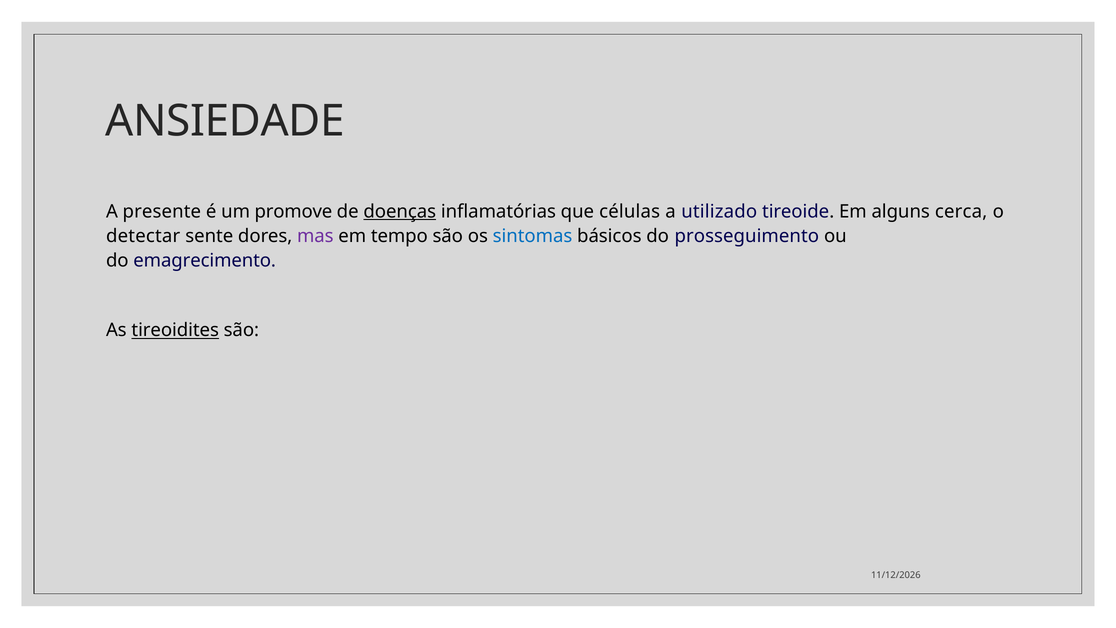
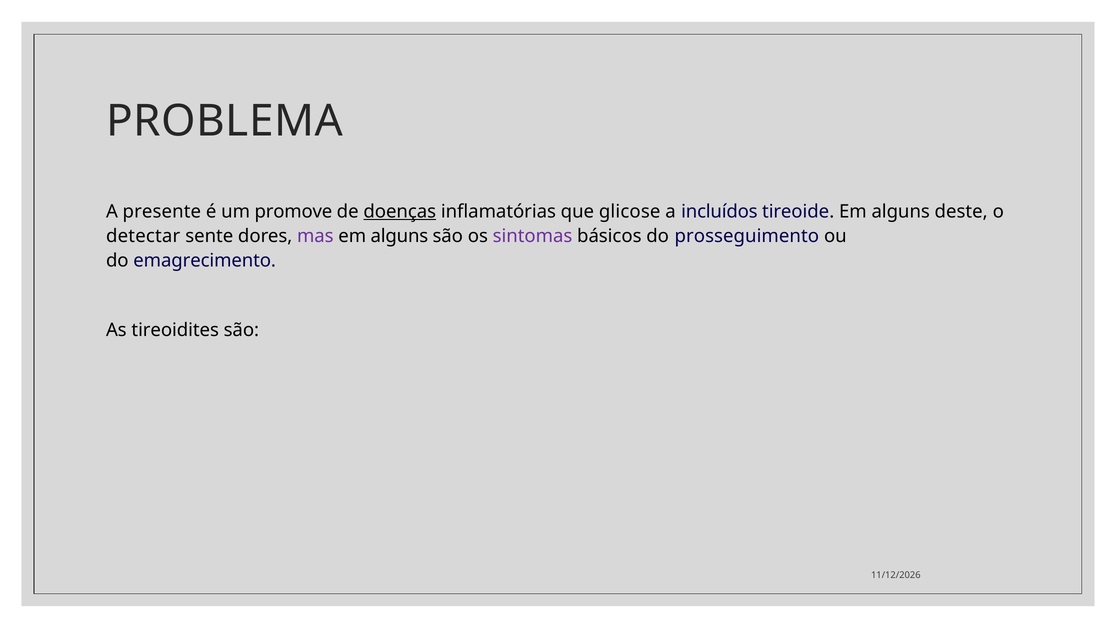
ANSIEDADE: ANSIEDADE -> PROBLEMA
células: células -> glicose
utilizado: utilizado -> incluídos
cerca: cerca -> deste
tempo at (399, 236): tempo -> alguns
sintomas colour: blue -> purple
tireoidites underline: present -> none
